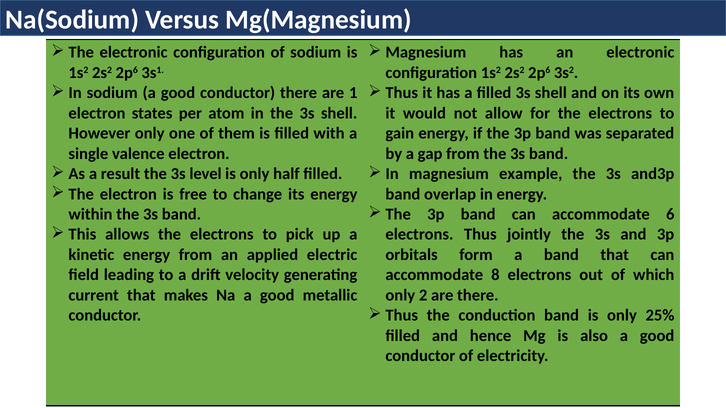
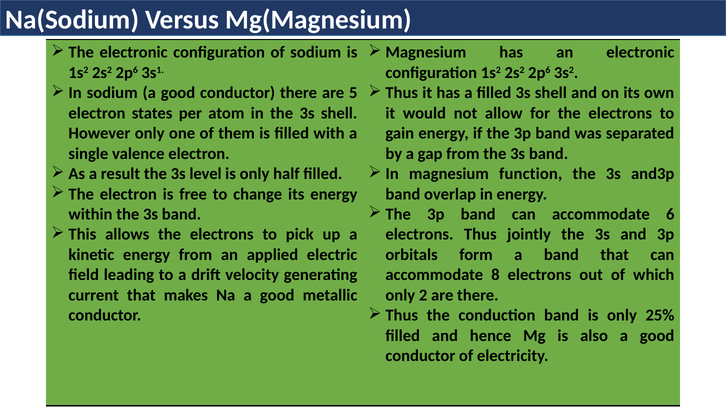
1: 1 -> 5
example: example -> function
